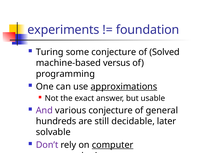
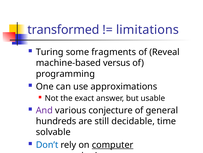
experiments at (63, 30): experiments -> transformed
foundation: foundation -> limitations
some conjecture: conjecture -> fragments
Solved: Solved -> Reveal
approximations underline: present -> none
later: later -> time
Don’t colour: purple -> blue
